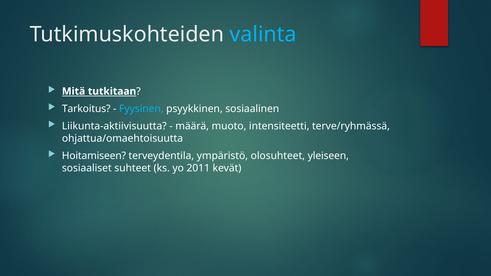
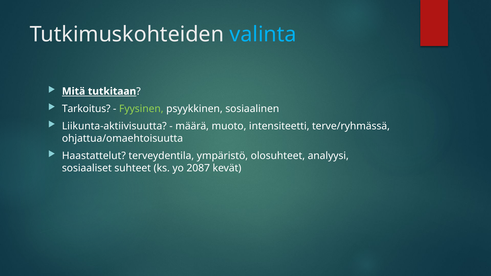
Fyysinen colour: light blue -> light green
Hoitamiseen: Hoitamiseen -> Haastattelut
yleiseen: yleiseen -> analyysi
2011: 2011 -> 2087
